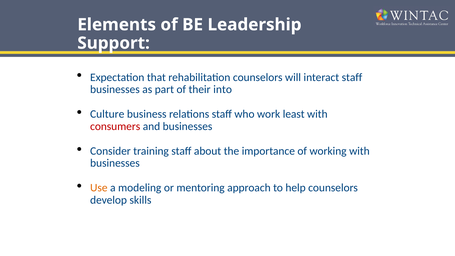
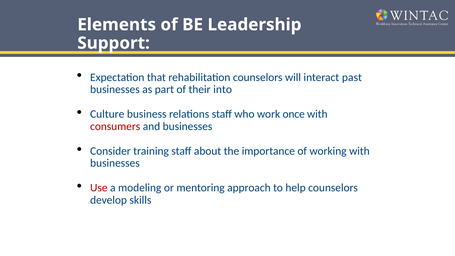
interact staff: staff -> past
least: least -> once
Use colour: orange -> red
